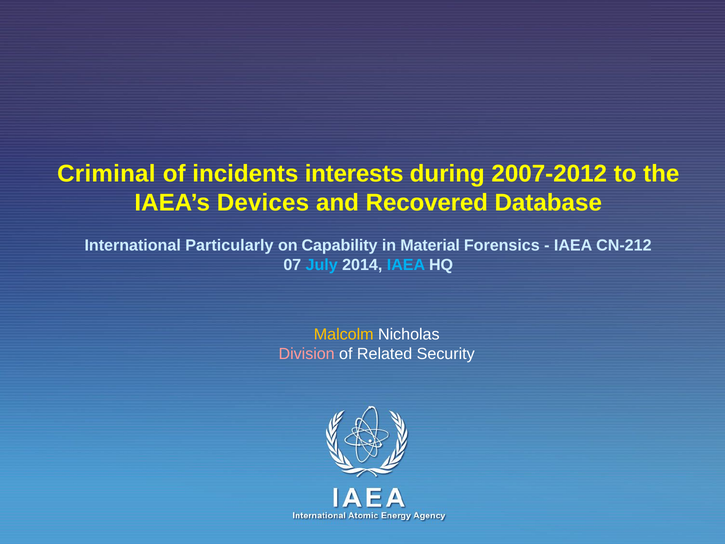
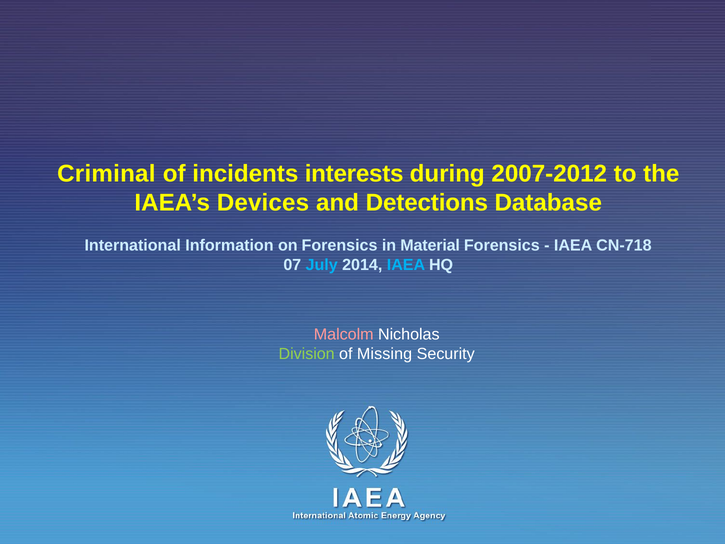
Recovered: Recovered -> Detections
Particularly: Particularly -> Information
on Capability: Capability -> Forensics
CN-212: CN-212 -> CN-718
Malcolm colour: yellow -> pink
Division colour: pink -> light green
Related: Related -> Missing
